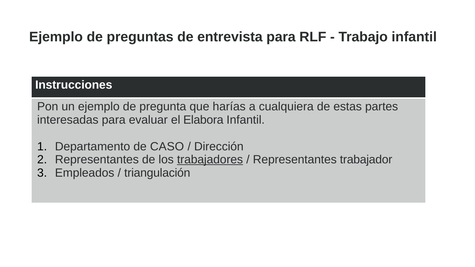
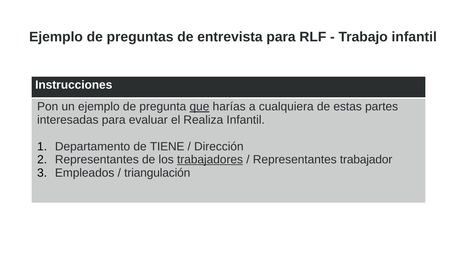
que underline: none -> present
Elabora: Elabora -> Realiza
CASO: CASO -> TIENE
